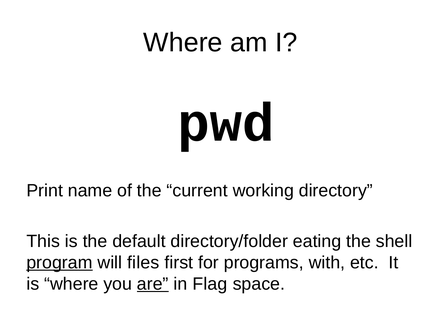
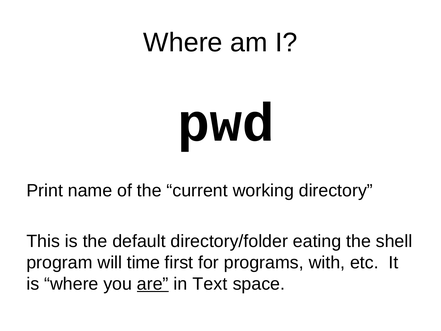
program underline: present -> none
files: files -> time
Flag: Flag -> Text
